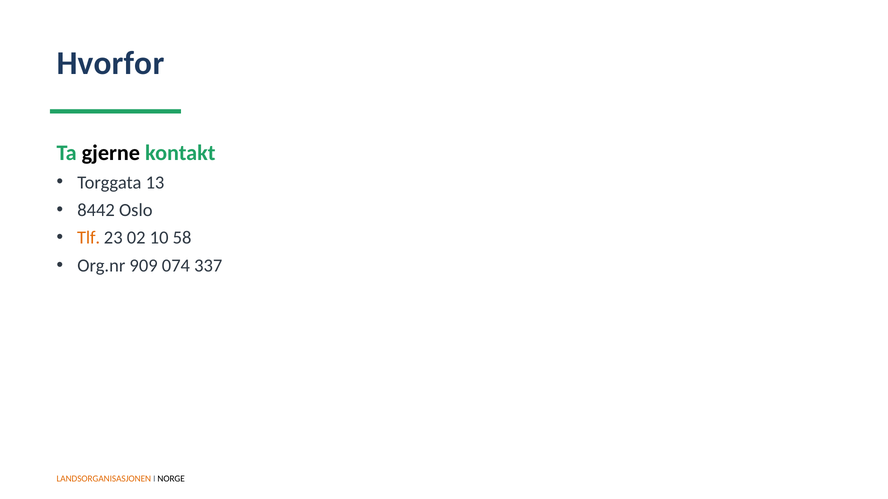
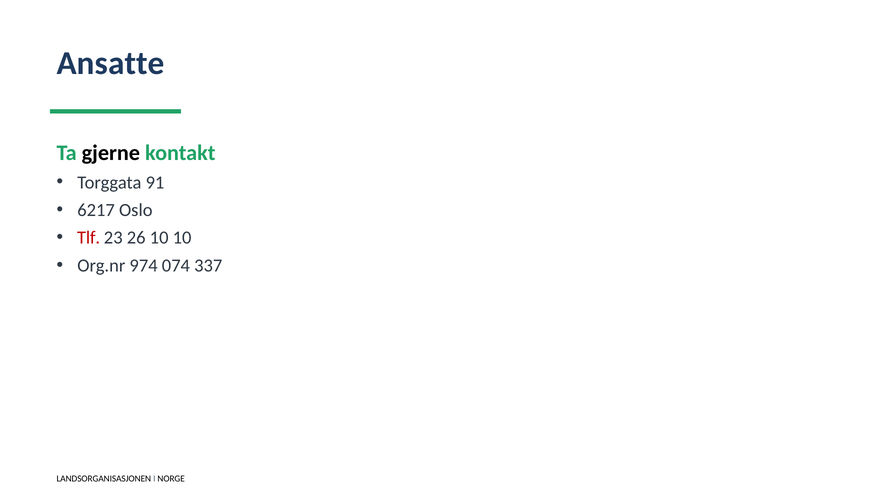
Hvorfor: Hvorfor -> Ansatte
13: 13 -> 91
8442: 8442 -> 6217
Tlf colour: orange -> red
02: 02 -> 26
10 58: 58 -> 10
909: 909 -> 974
LANDSORGANISASJONEN colour: orange -> black
